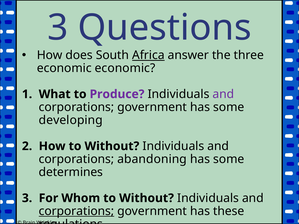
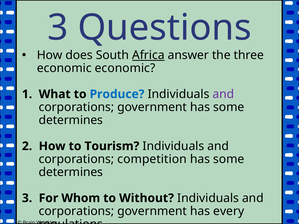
Produce colour: purple -> blue
developing at (71, 120): developing -> determines
How to Without: Without -> Tourism
abandoning: abandoning -> competition
corporations at (76, 211) underline: present -> none
these: these -> every
